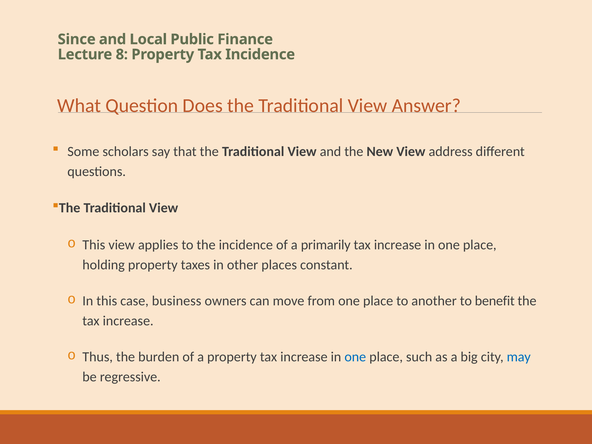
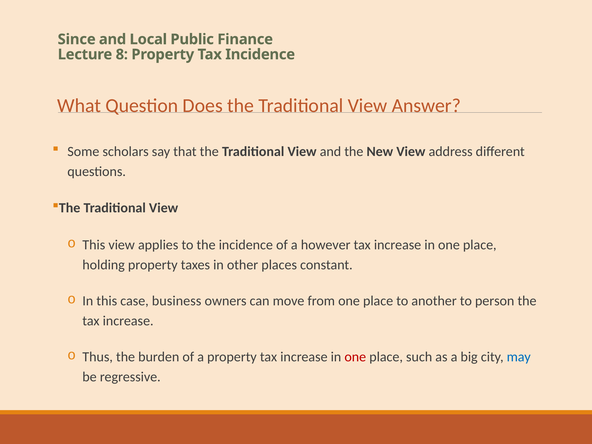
primarily: primarily -> however
benefit: benefit -> person
one at (355, 357) colour: blue -> red
